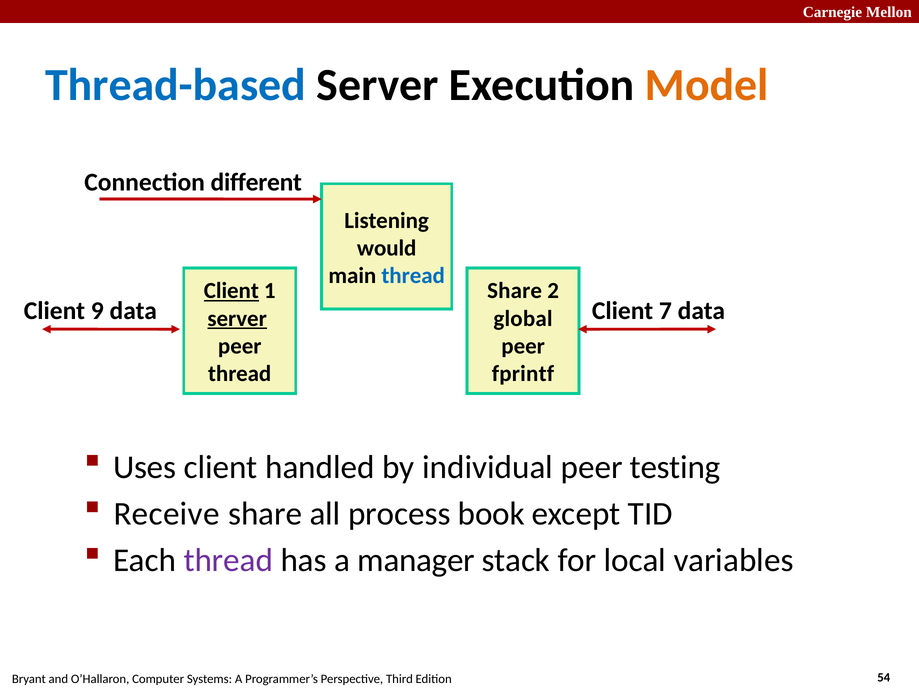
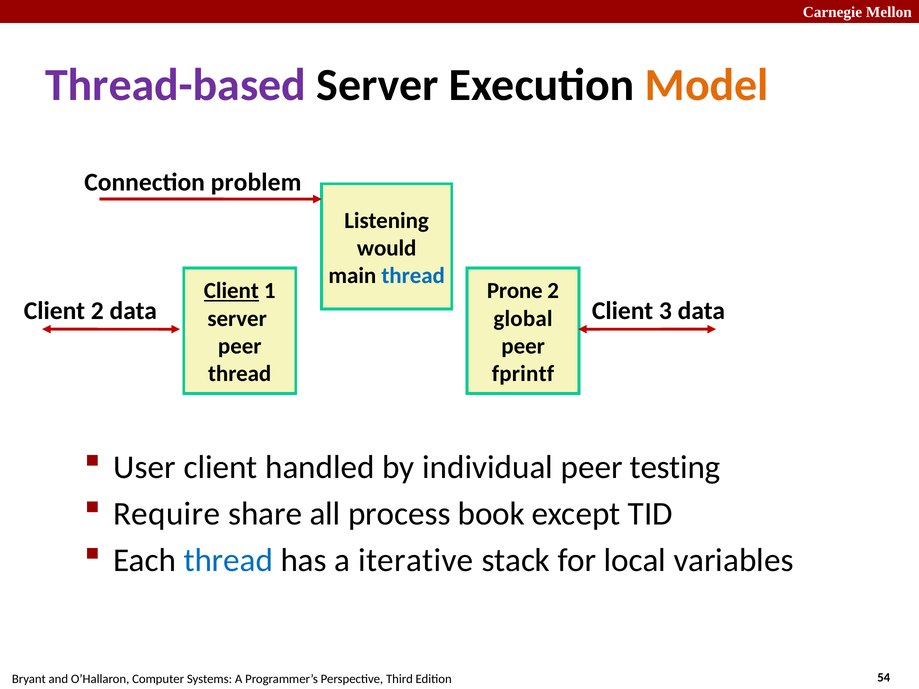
Thread-based colour: blue -> purple
different: different -> problem
Share at (515, 291): Share -> Prone
Client 9: 9 -> 2
7: 7 -> 3
server at (237, 319) underline: present -> none
Uses: Uses -> User
Receive: Receive -> Require
thread at (228, 560) colour: purple -> blue
manager: manager -> iterative
